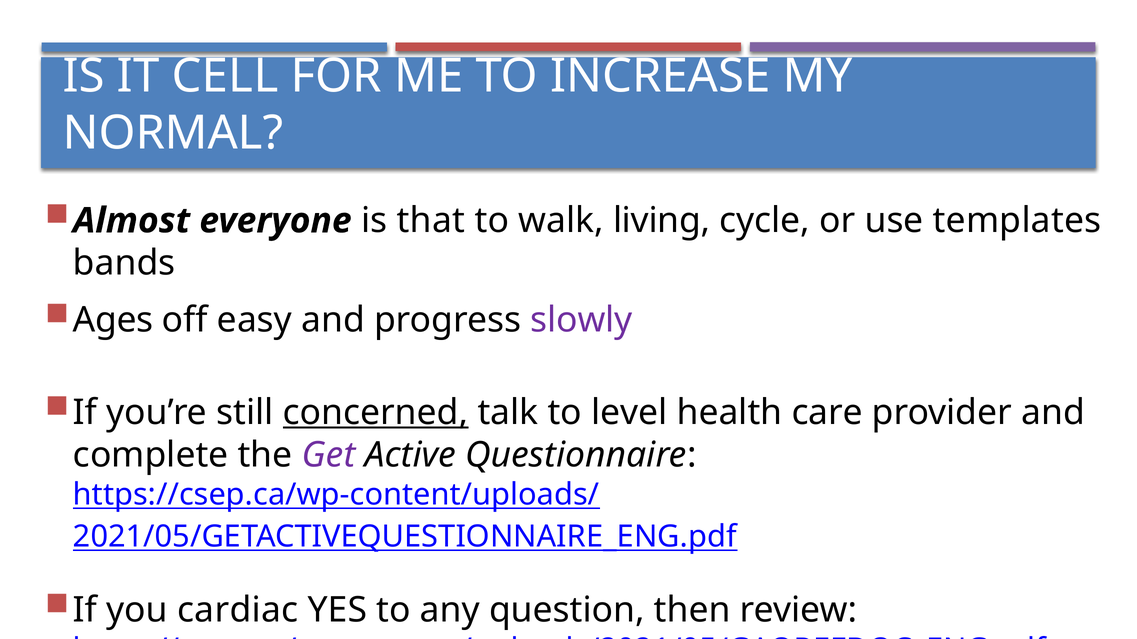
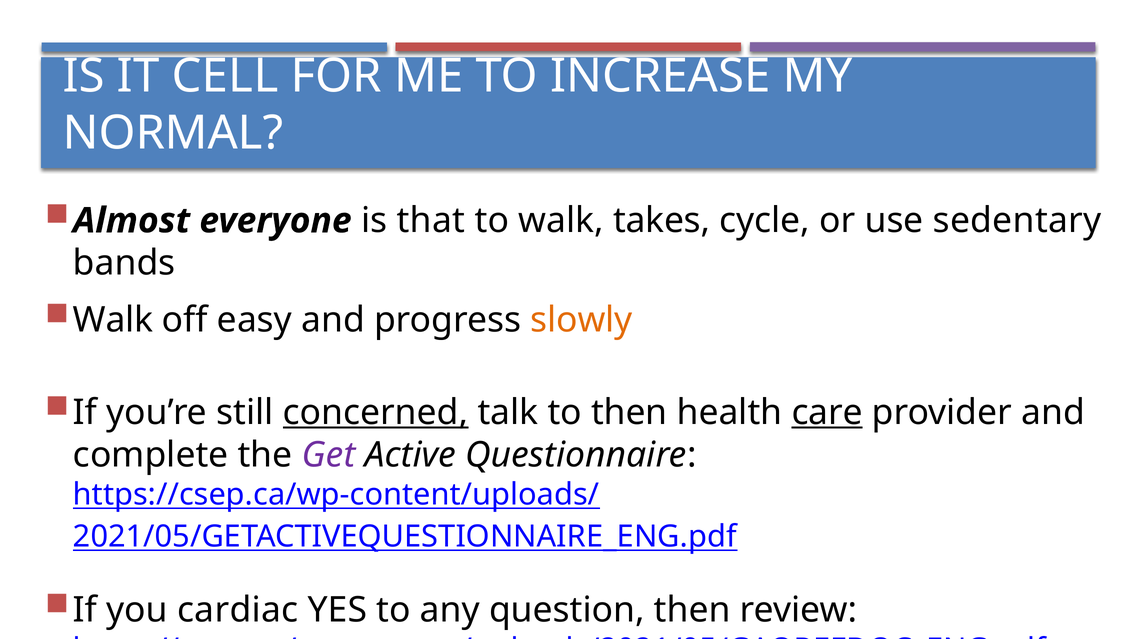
living: living -> takes
templates: templates -> sedentary
Ages at (113, 320): Ages -> Walk
slowly colour: purple -> orange
to level: level -> then
care underline: none -> present
